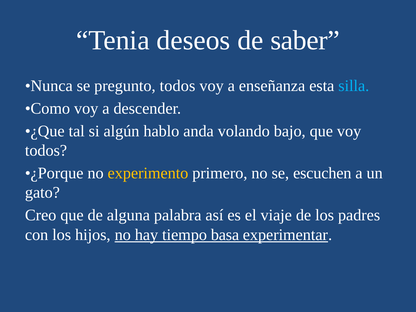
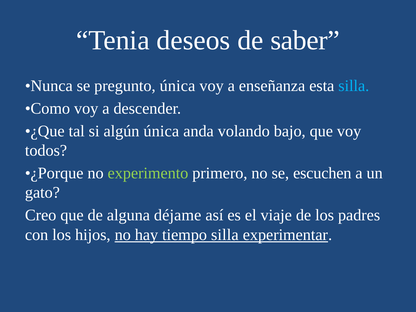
pregunto todos: todos -> única
algún hablo: hablo -> única
experimento colour: yellow -> light green
palabra: palabra -> déjame
tiempo basa: basa -> silla
